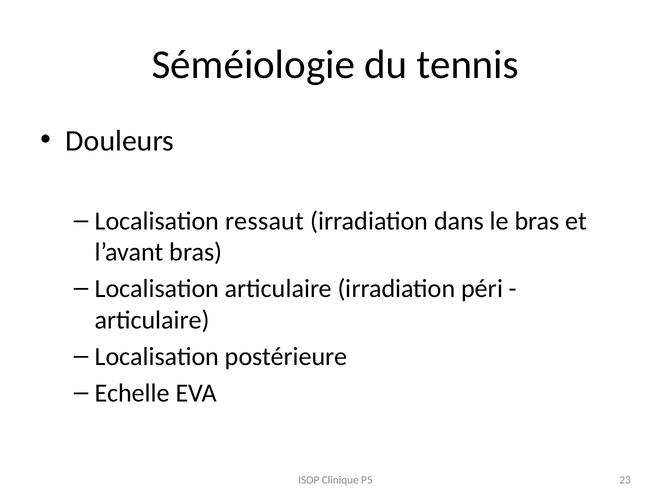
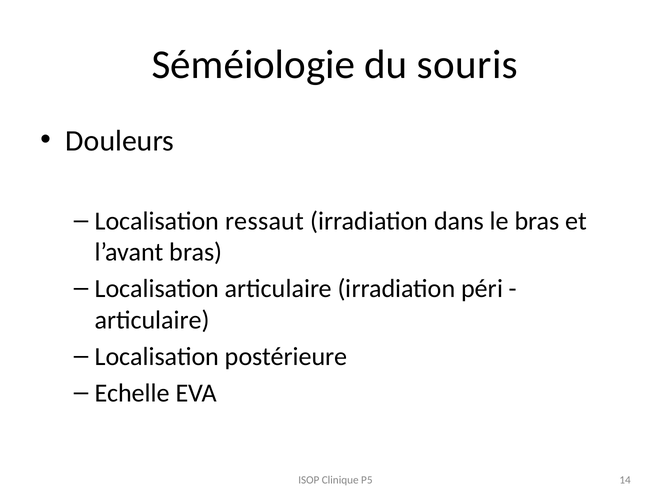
tennis: tennis -> souris
23: 23 -> 14
